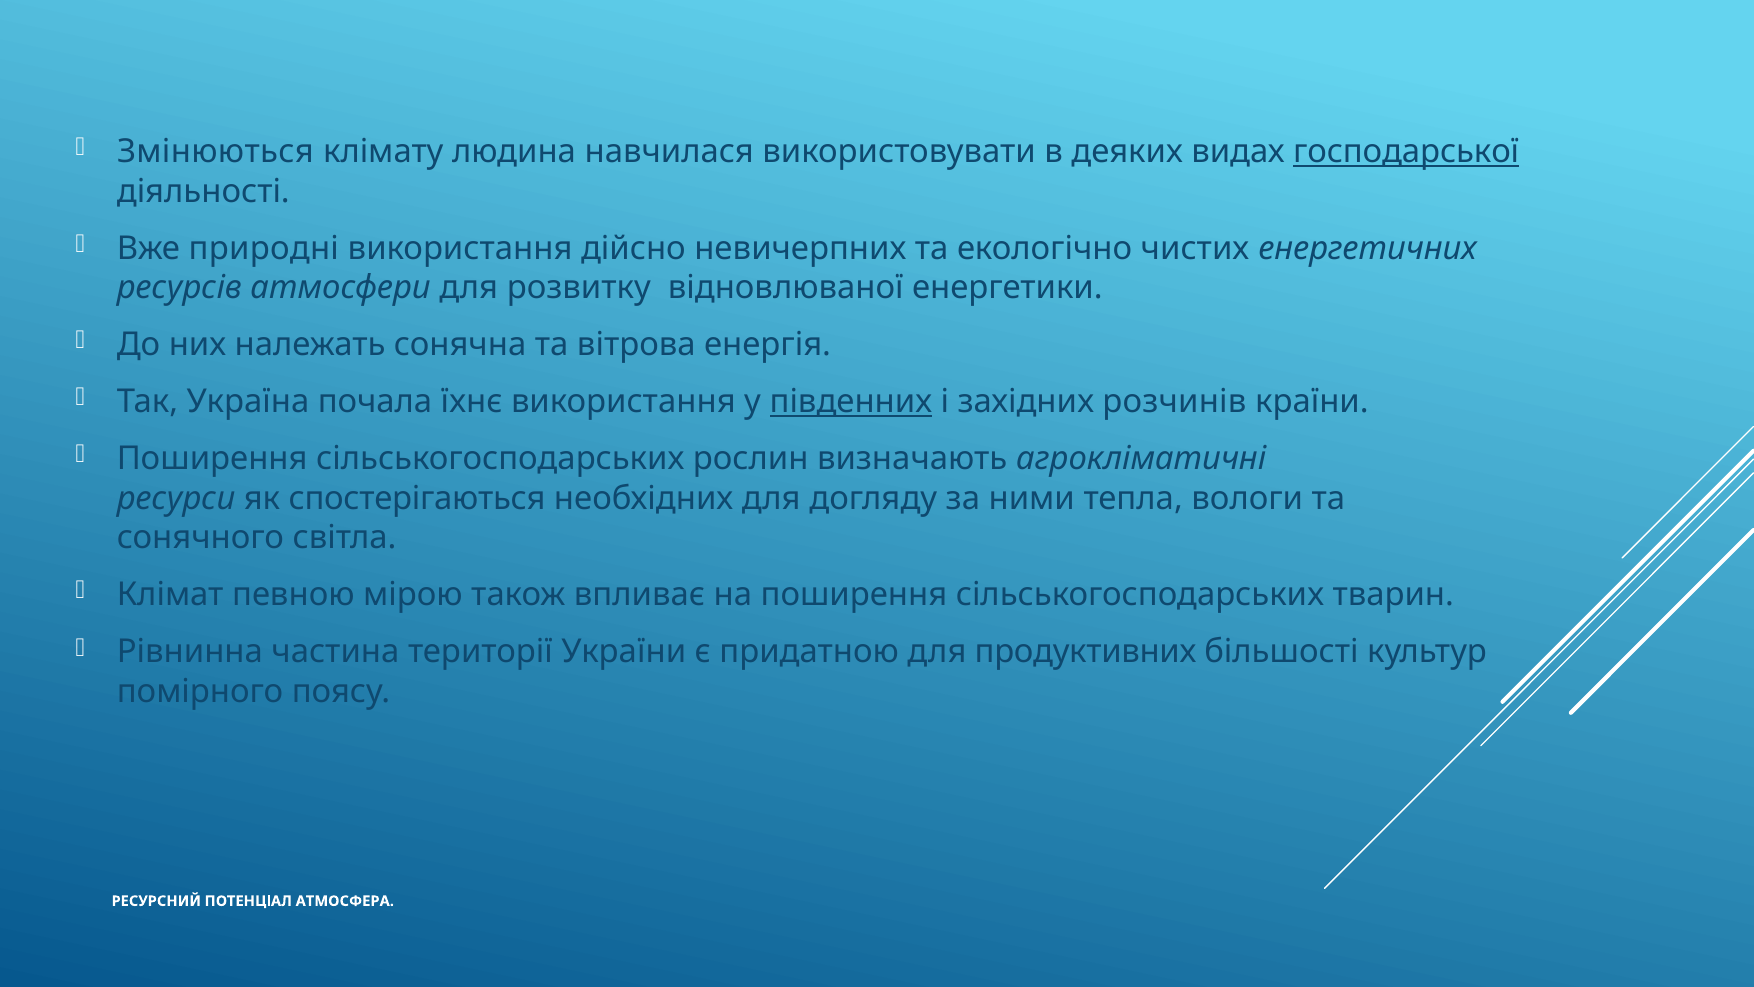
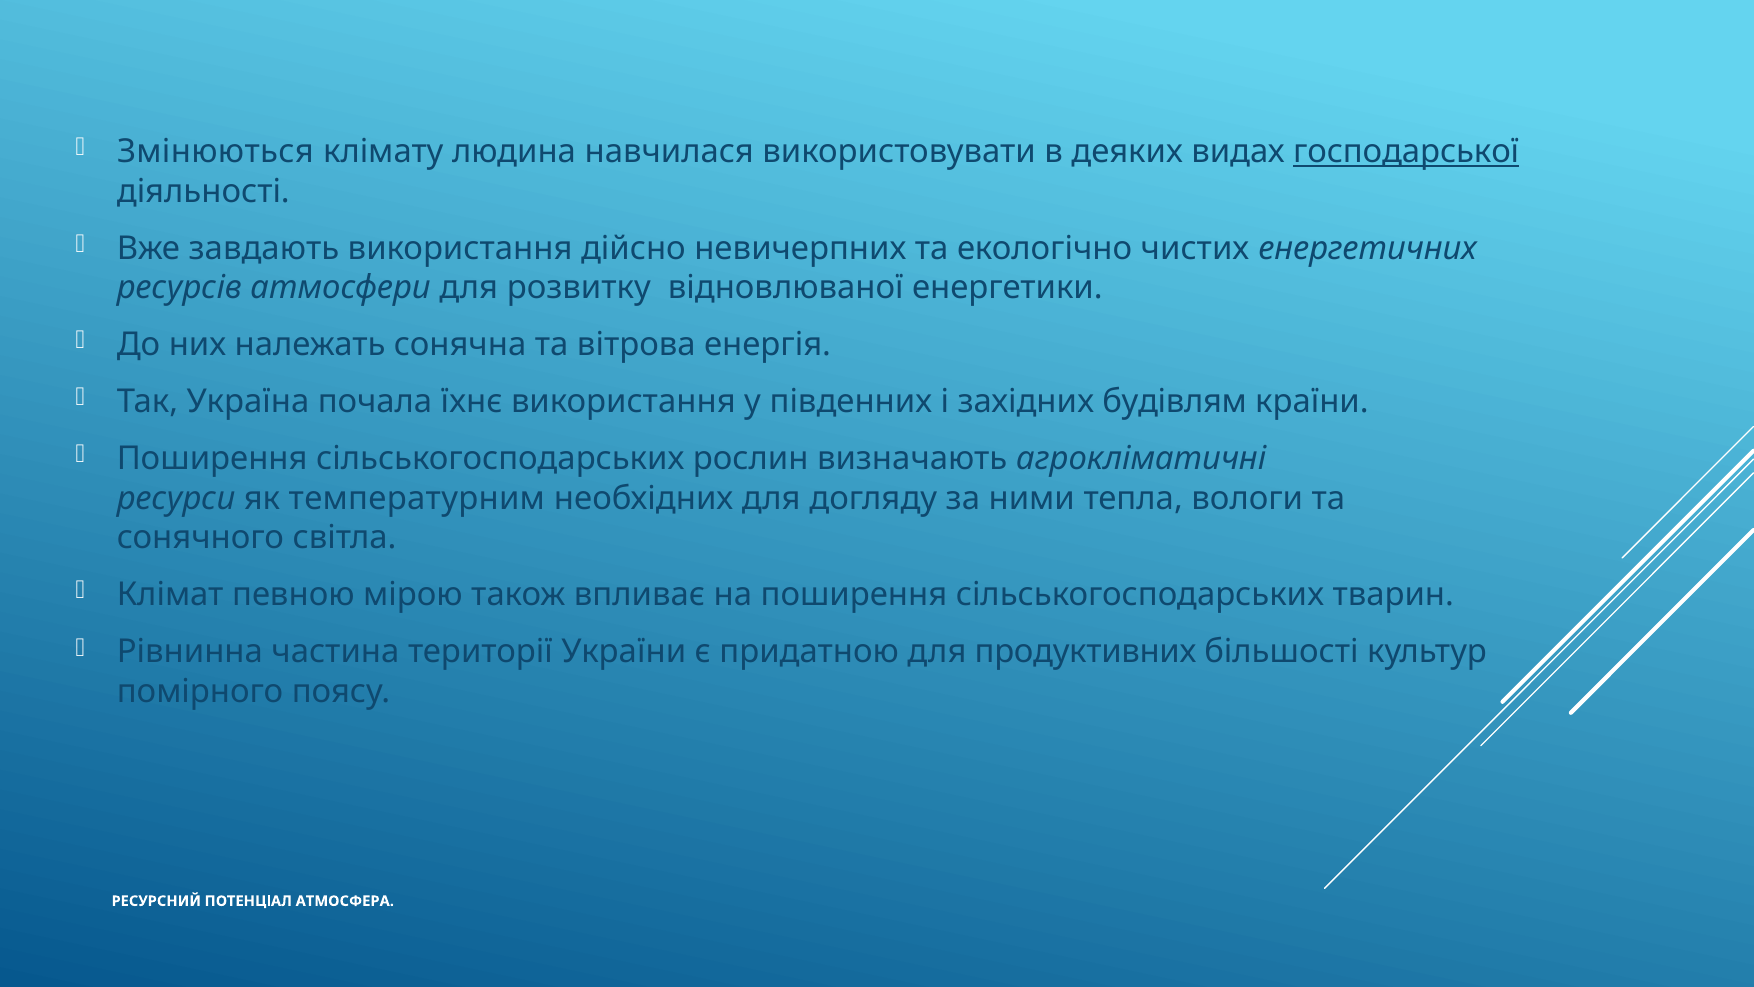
природні: природні -> завдають
південних underline: present -> none
розчинів: розчинів -> будівлям
спостерігаються: спостерігаються -> температурним
